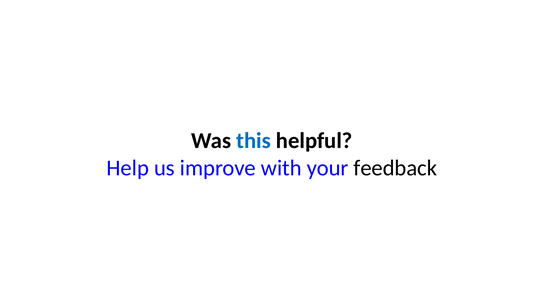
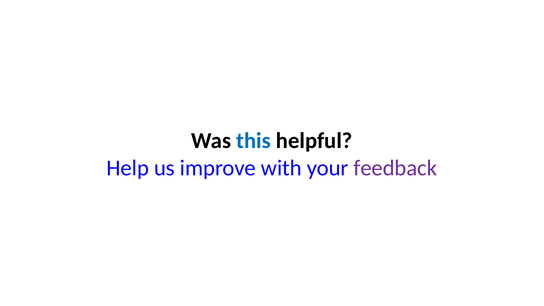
feedback colour: black -> purple
